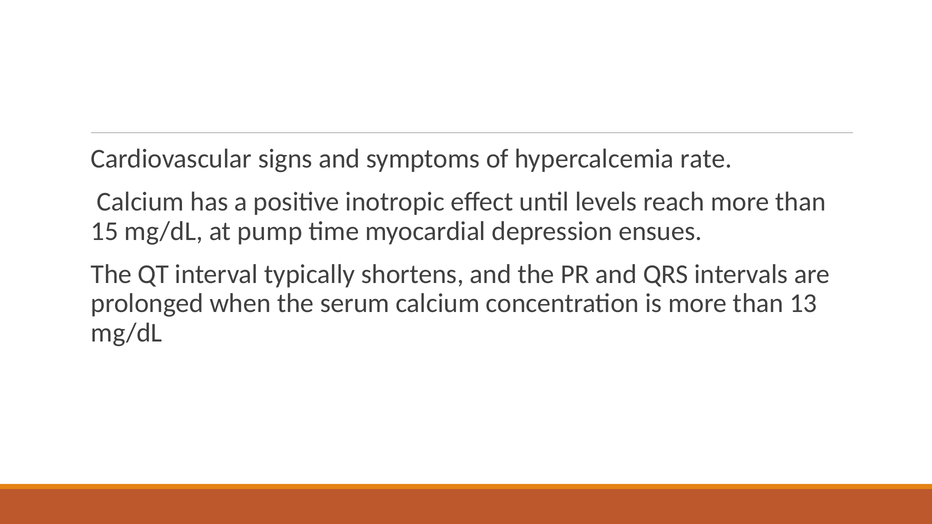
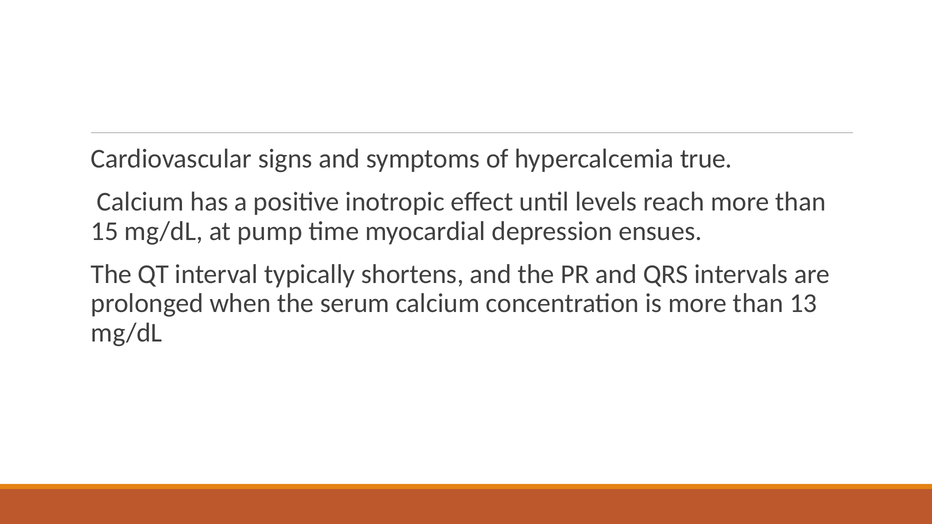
rate: rate -> true
